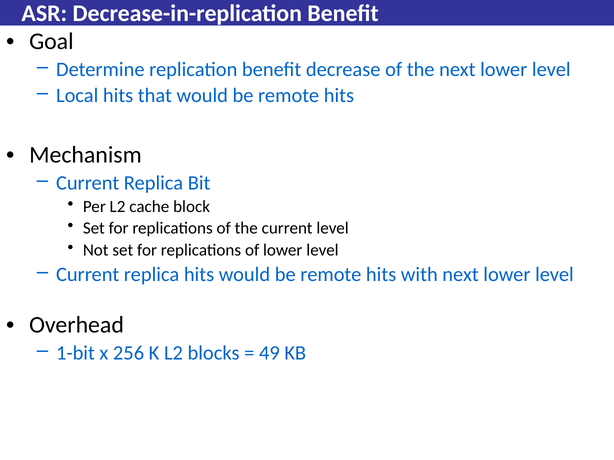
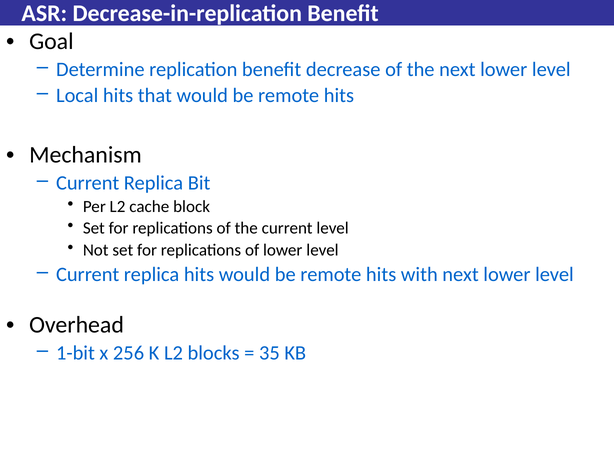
49: 49 -> 35
